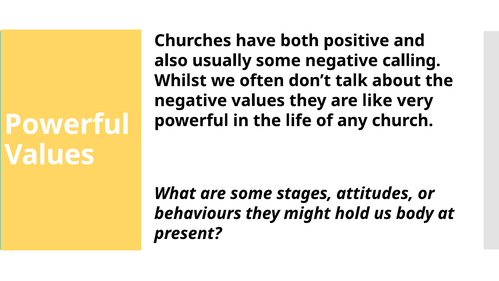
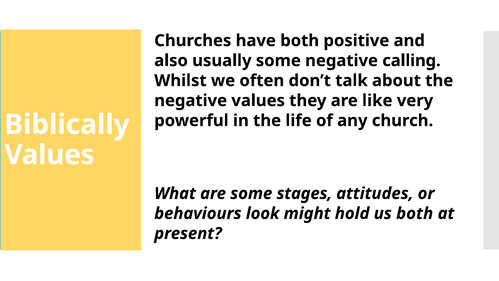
Powerful at (67, 124): Powerful -> Biblically
behaviours they: they -> look
us body: body -> both
